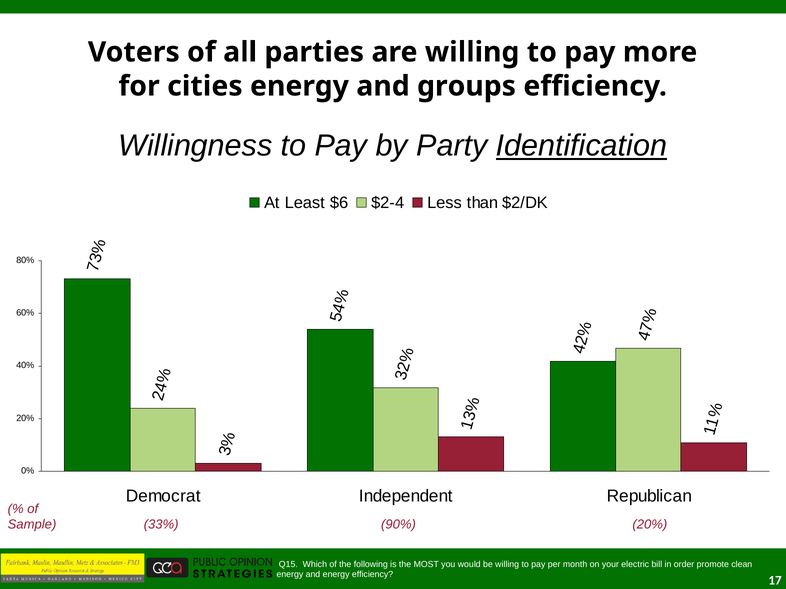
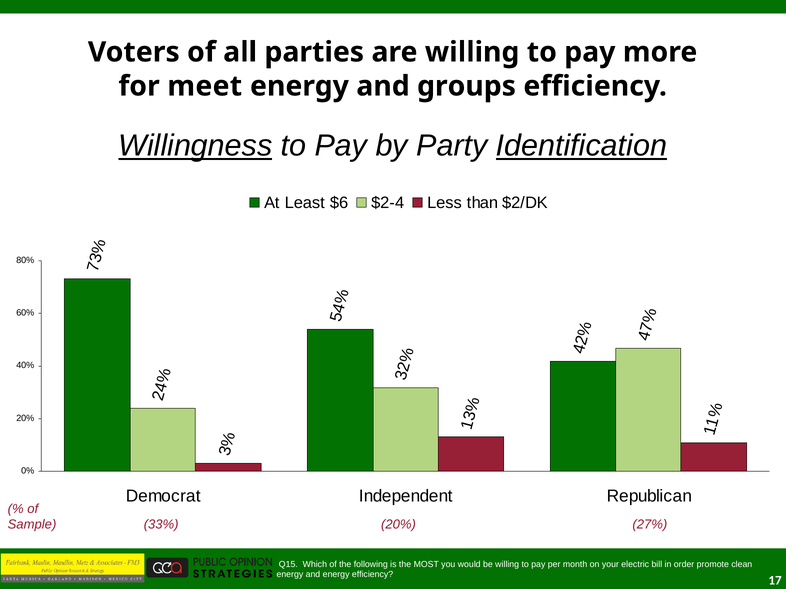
cities: cities -> meet
Willingness underline: none -> present
33% 90%: 90% -> 20%
Sample 20%: 20% -> 27%
